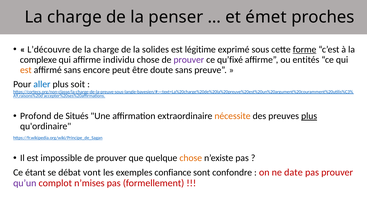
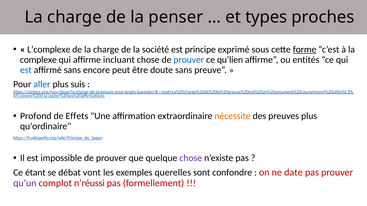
émet: émet -> types
L’découvre: L’découvre -> L’complexe
solides: solides -> société
légitime: légitime -> principe
individu: individu -> incluant
prouver at (189, 60) colour: purple -> blue
qu’fixé: qu’fixé -> qu’lien
est at (26, 70) colour: orange -> blue
soit: soit -> suis
Situés: Situés -> Effets
plus at (309, 116) underline: present -> none
chose at (191, 158) colour: orange -> purple
confiance: confiance -> querelles
n’mises: n’mises -> n’réussi
